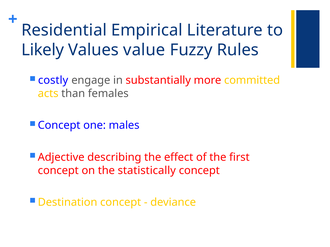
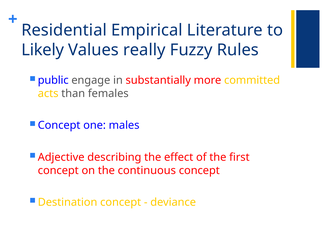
value: value -> really
costly: costly -> public
statistically: statistically -> continuous
